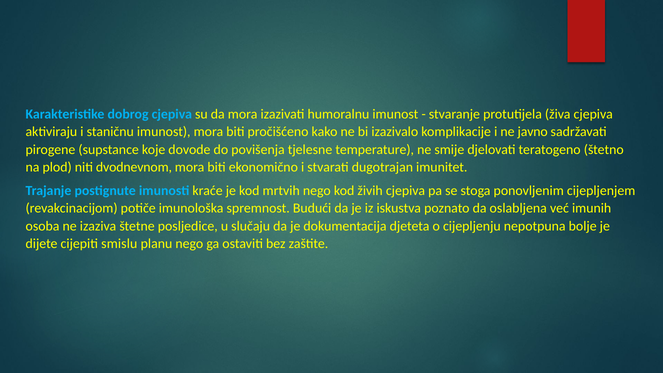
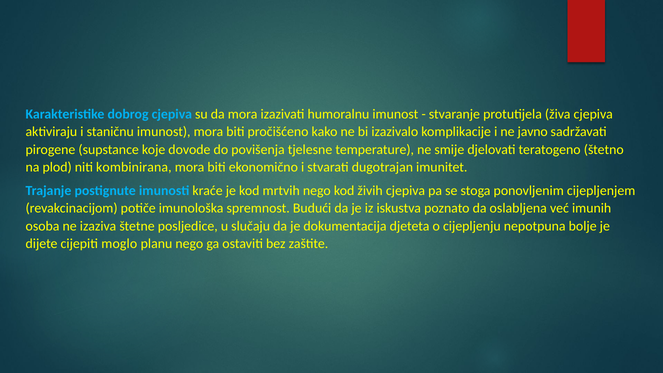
dvodnevnom: dvodnevnom -> kombinirana
smislu: smislu -> moglo
